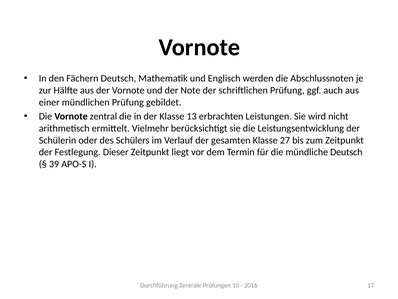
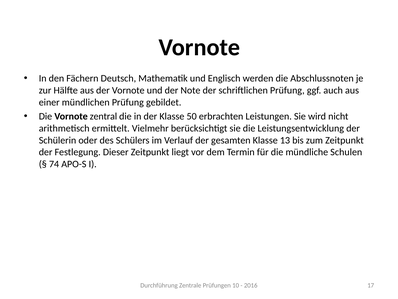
13: 13 -> 50
27: 27 -> 13
mündliche Deutsch: Deutsch -> Schulen
39: 39 -> 74
